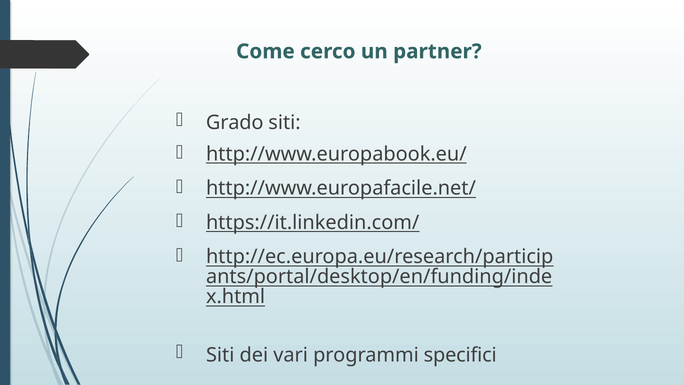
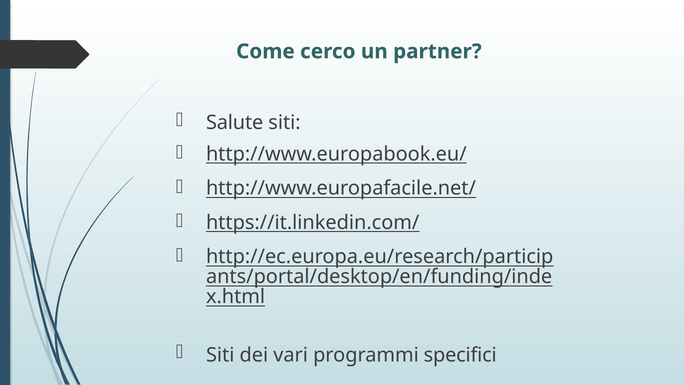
Grado: Grado -> Salute
